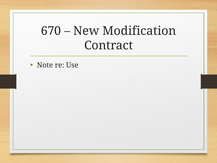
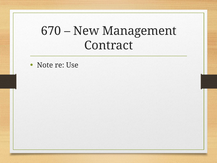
Modification: Modification -> Management
